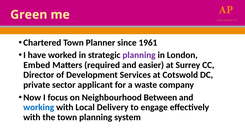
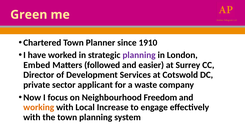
1961: 1961 -> 1910
required: required -> followed
Between: Between -> Freedom
working colour: blue -> orange
Delivery: Delivery -> Increase
